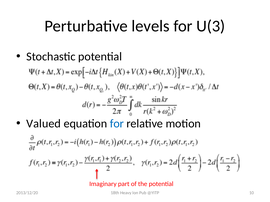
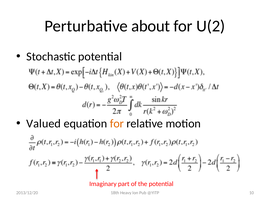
levels: levels -> about
U(3: U(3 -> U(2
for at (117, 124) colour: blue -> orange
